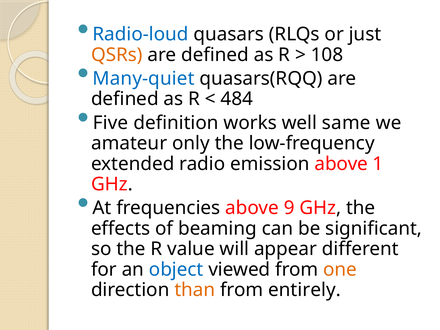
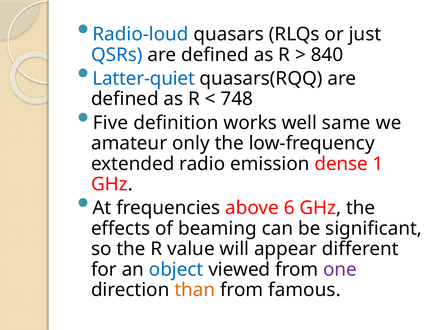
QSRs colour: orange -> blue
108: 108 -> 840
Many-quiet: Many-quiet -> Latter-quiet
484: 484 -> 748
emission above: above -> dense
9: 9 -> 6
one colour: orange -> purple
entirely: entirely -> famous
